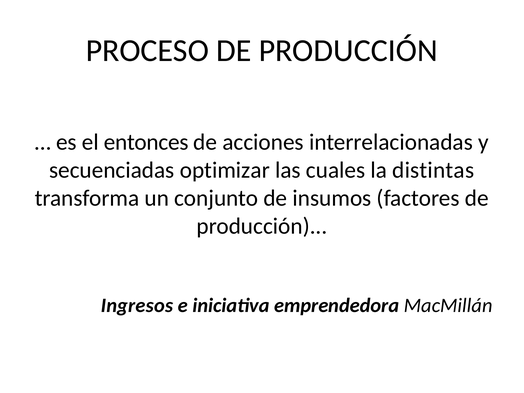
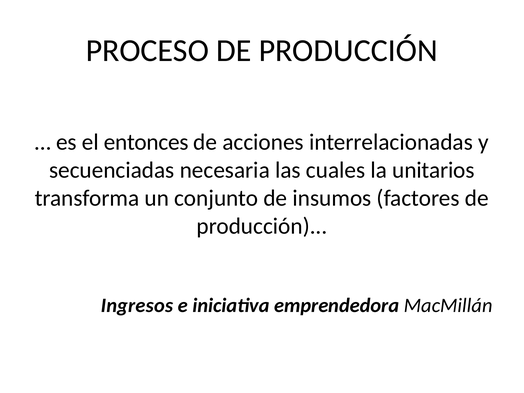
optimizar: optimizar -> necesaria
distintas: distintas -> unitarios
